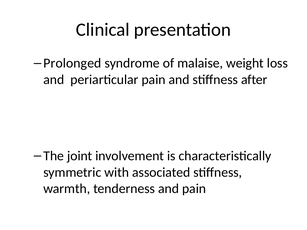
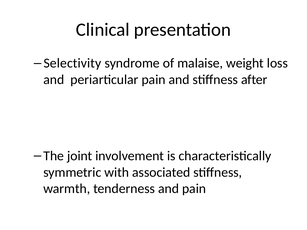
Prolonged: Prolonged -> Selectivity
